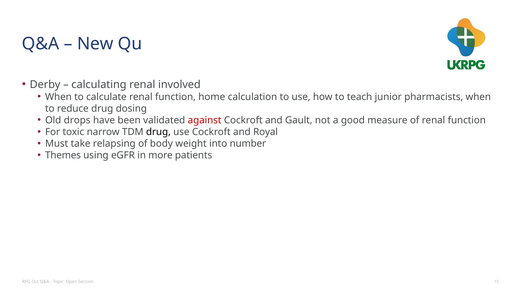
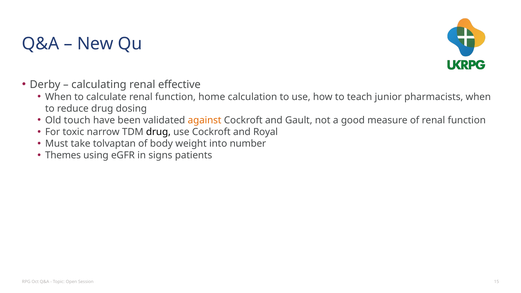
involved: involved -> effective
drops: drops -> touch
against colour: red -> orange
relapsing: relapsing -> tolvaptan
more: more -> signs
